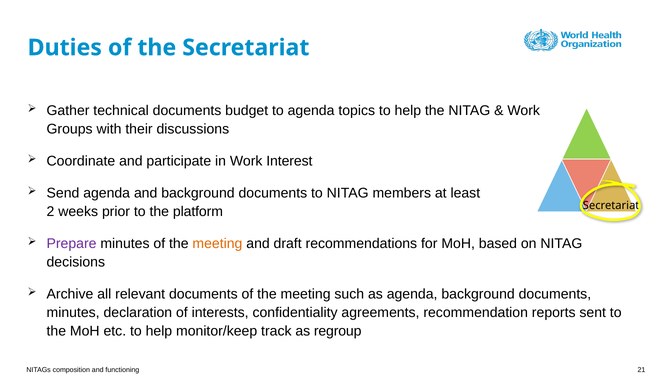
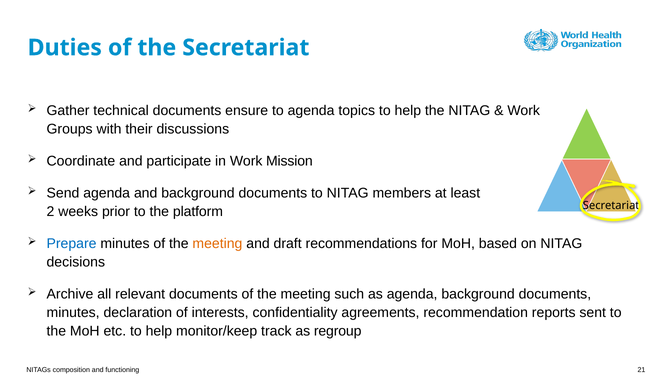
budget: budget -> ensure
Interest: Interest -> Mission
Prepare colour: purple -> blue
